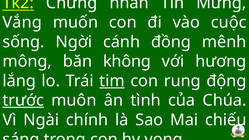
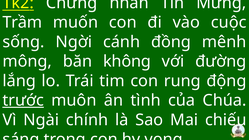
Vắng: Vắng -> Trầm
hương: hương -> đường
tim underline: present -> none
